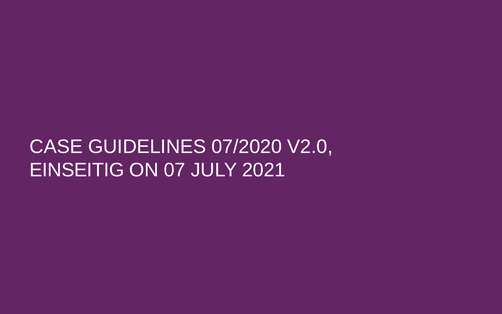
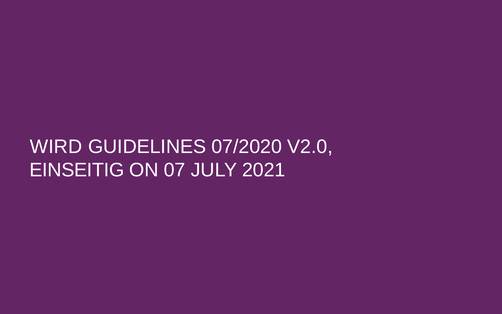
CASE: CASE -> WIRD
